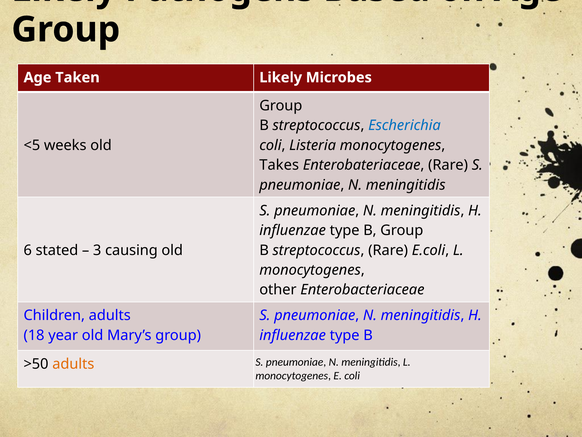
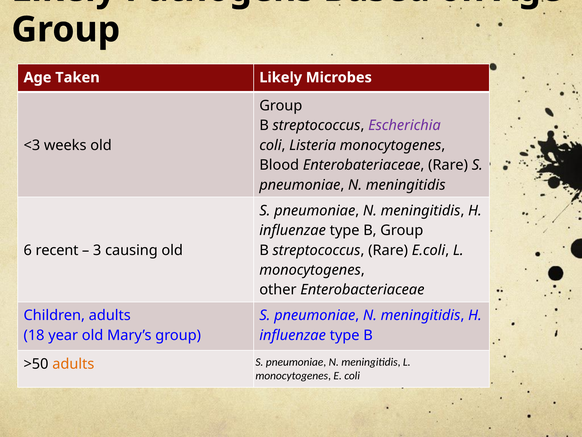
Escherichia colour: blue -> purple
<5: <5 -> <3
Takes: Takes -> Blood
stated: stated -> recent
